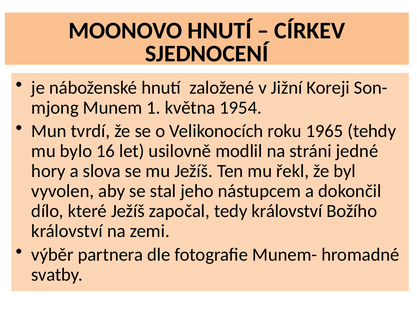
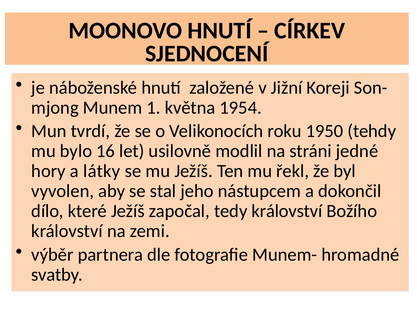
1965: 1965 -> 1950
slova: slova -> látky
